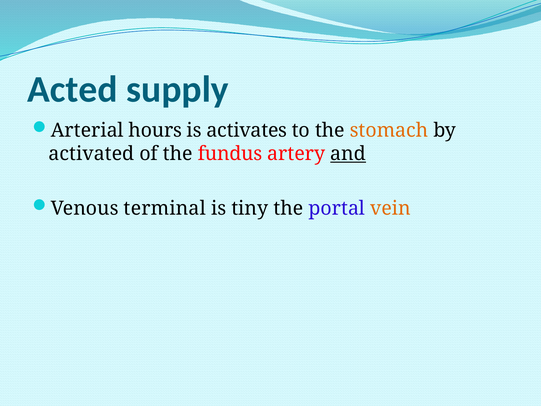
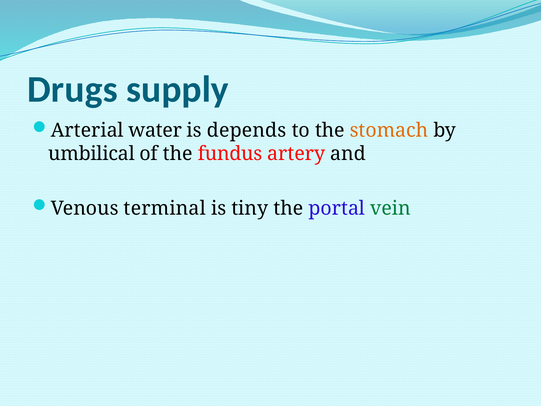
Acted: Acted -> Drugs
hours: hours -> water
activates: activates -> depends
activated: activated -> umbilical
and underline: present -> none
vein colour: orange -> green
